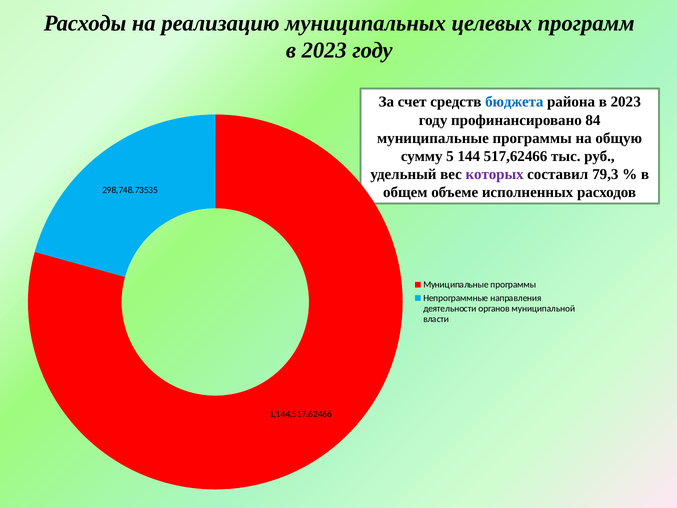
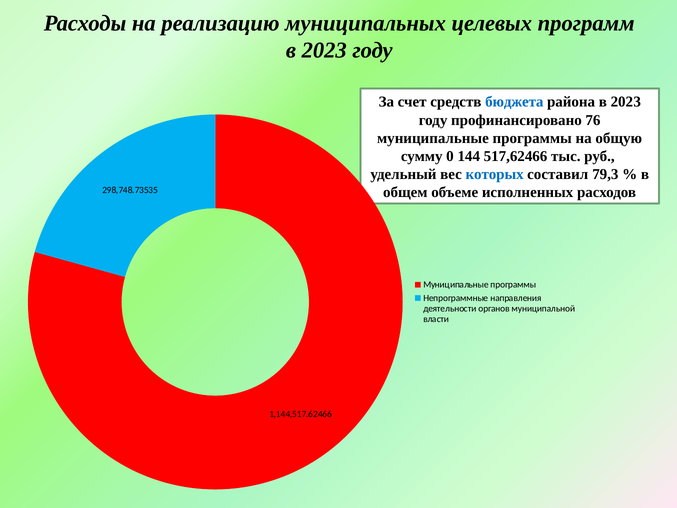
84: 84 -> 76
5: 5 -> 0
которых colour: purple -> blue
